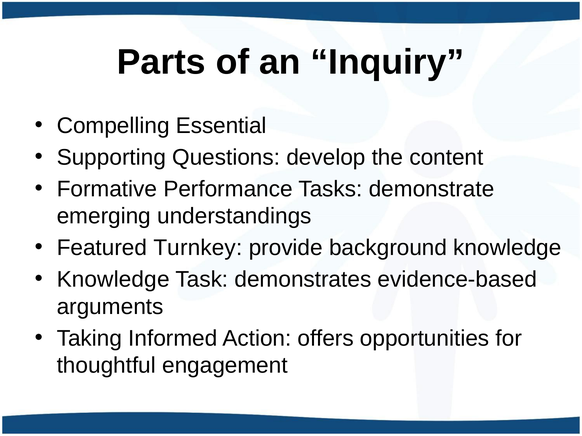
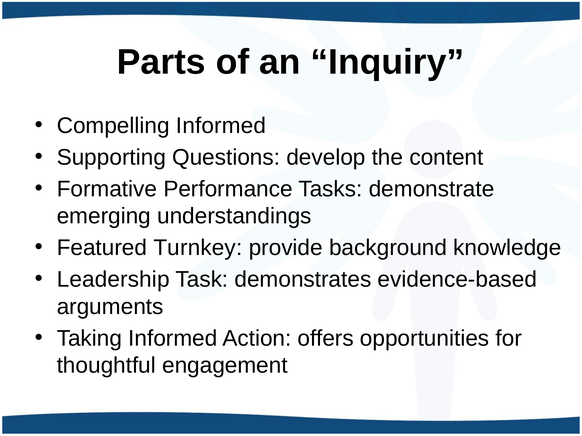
Compelling Essential: Essential -> Informed
Knowledge at (113, 280): Knowledge -> Leadership
